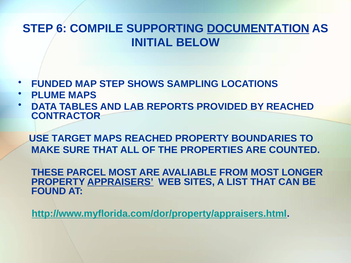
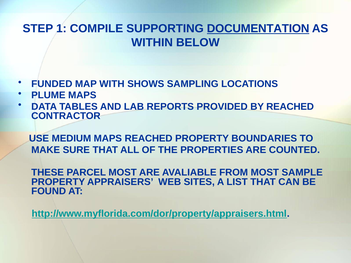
6: 6 -> 1
INITIAL: INITIAL -> WITHIN
MAP STEP: STEP -> WITH
TARGET: TARGET -> MEDIUM
LONGER: LONGER -> SAMPLE
APPRAISERS underline: present -> none
